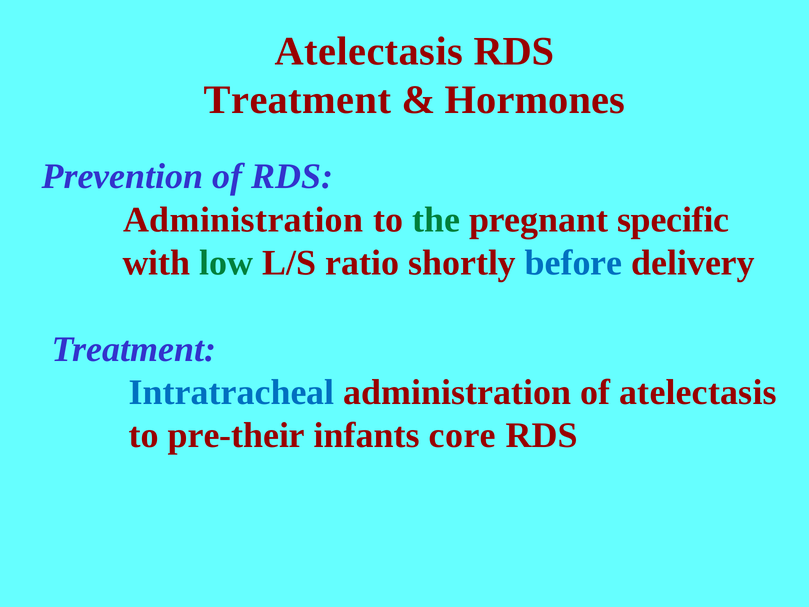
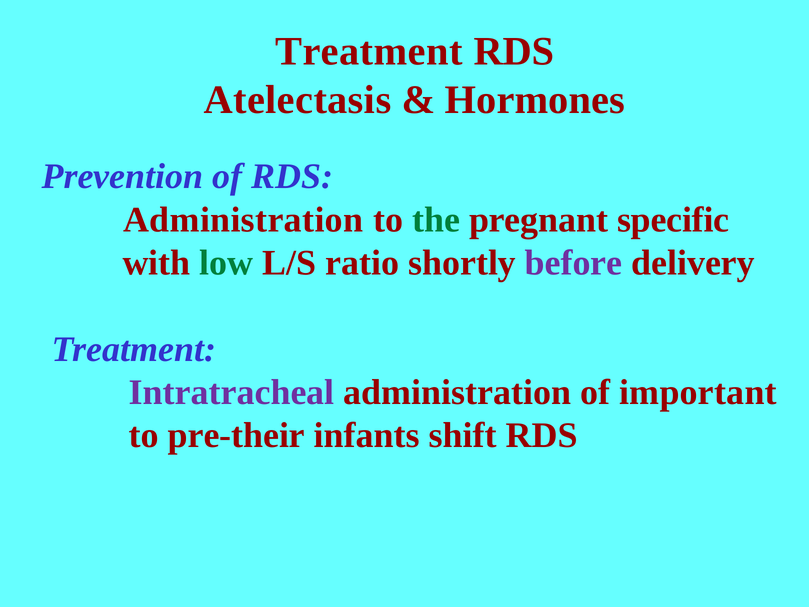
Atelectasis at (369, 51): Atelectasis -> Treatment
Treatment at (298, 100): Treatment -> Atelectasis
before colour: blue -> purple
Intratracheal colour: blue -> purple
of atelectasis: atelectasis -> important
core: core -> shift
